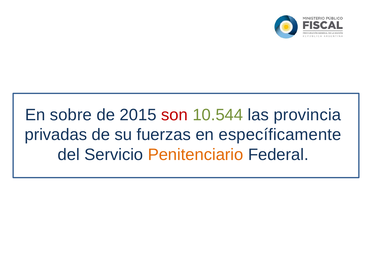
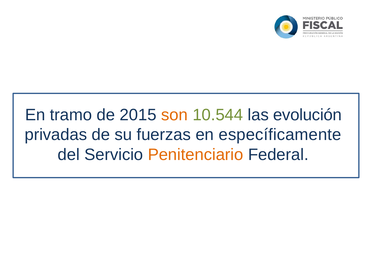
sobre: sobre -> tramo
son colour: red -> orange
provincia: provincia -> evolución
